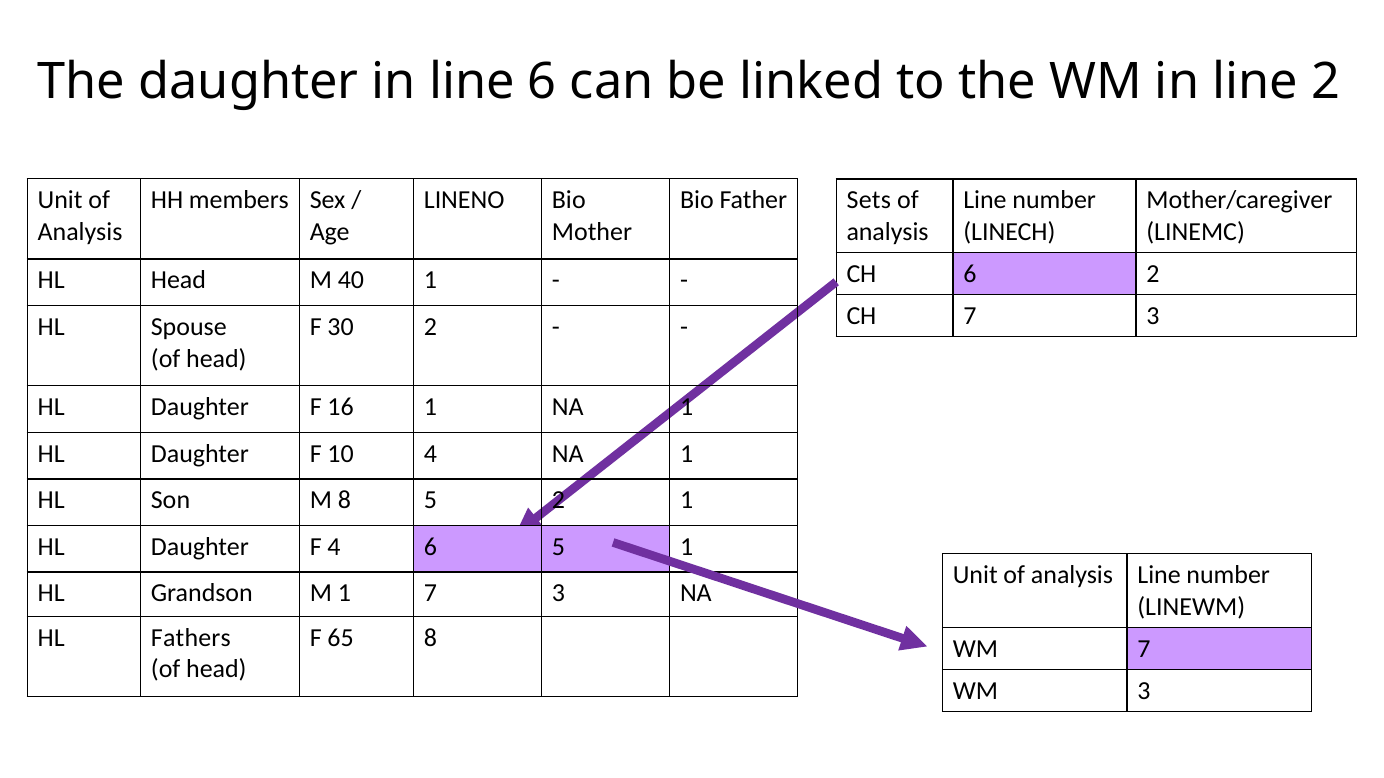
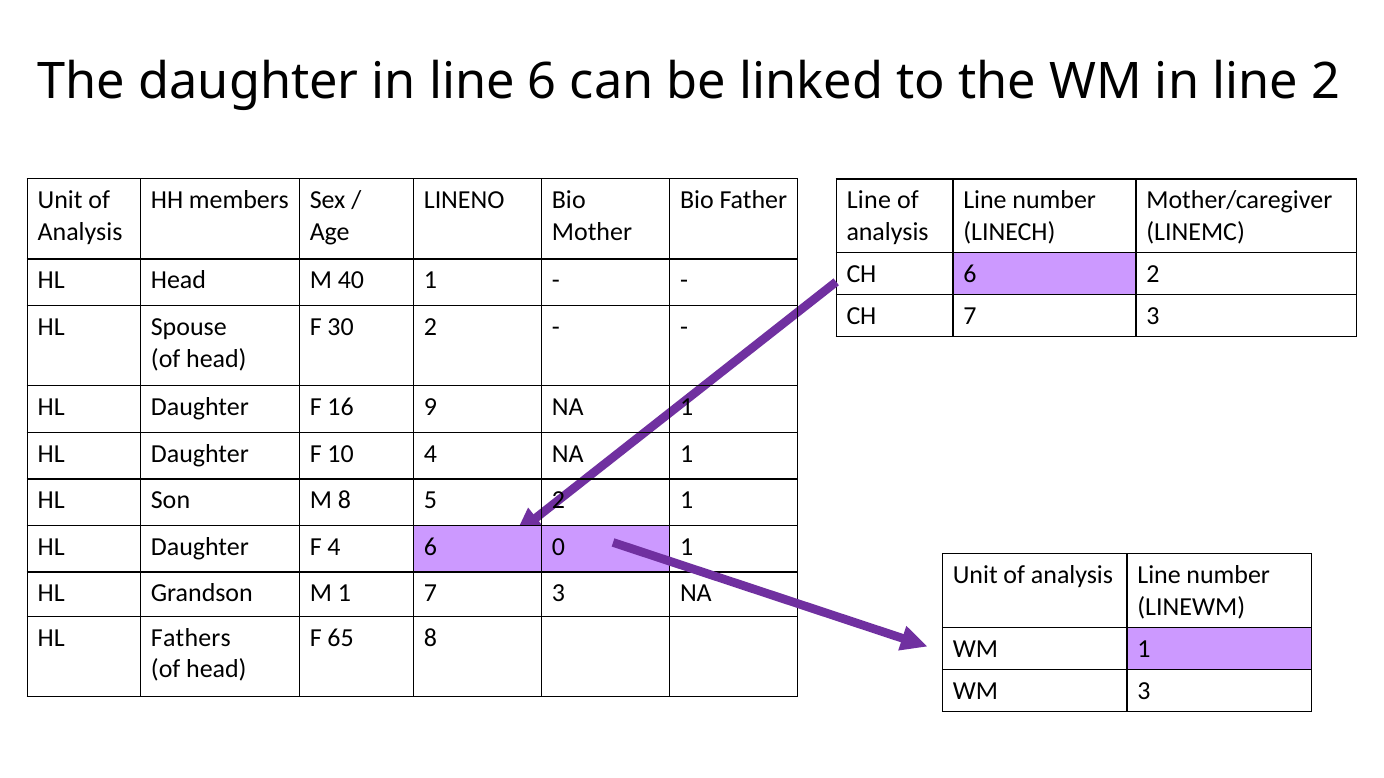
Sets at (869, 200): Sets -> Line
16 1: 1 -> 9
6 5: 5 -> 0
WM 7: 7 -> 1
